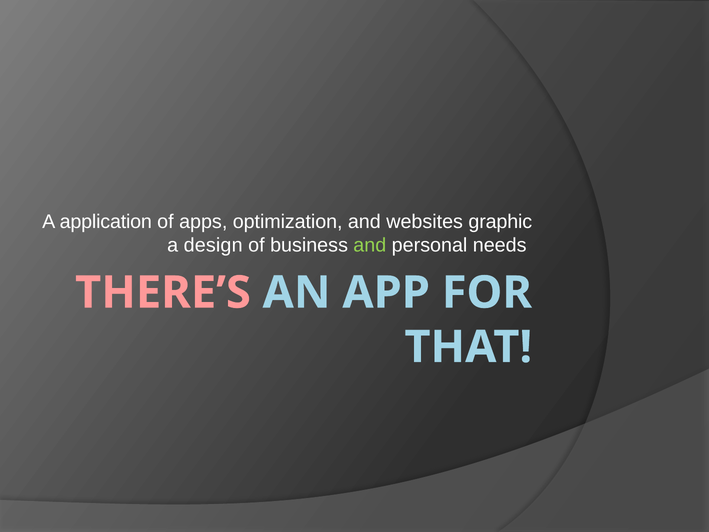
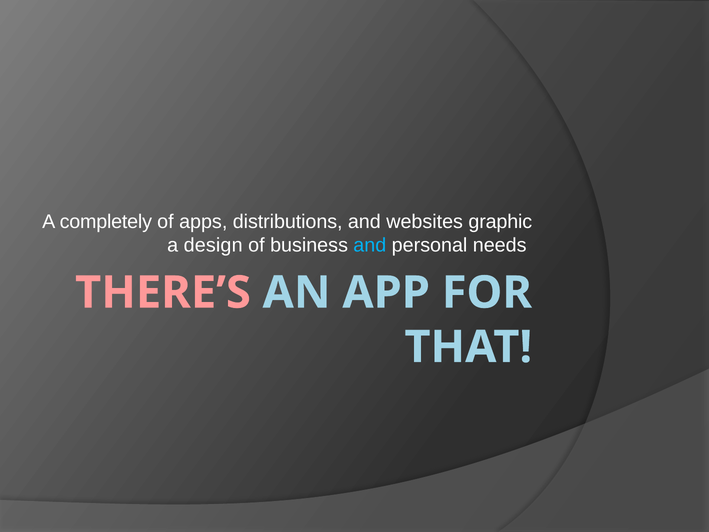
application: application -> completely
optimization: optimization -> distributions
and at (370, 245) colour: light green -> light blue
